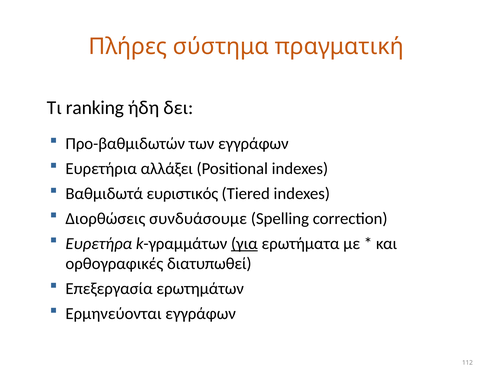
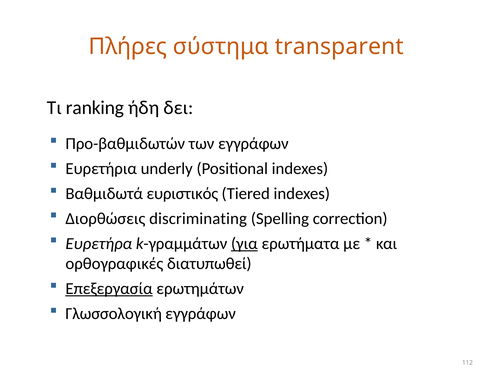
πραγματική: πραγματική -> transparent
αλλάξει: αλλάξει -> underly
συνδυάσουμε: συνδυάσουμε -> discriminating
Επεξεργασία underline: none -> present
Ερμηνεύονται: Ερμηνεύονται -> Γλωσσολογική
